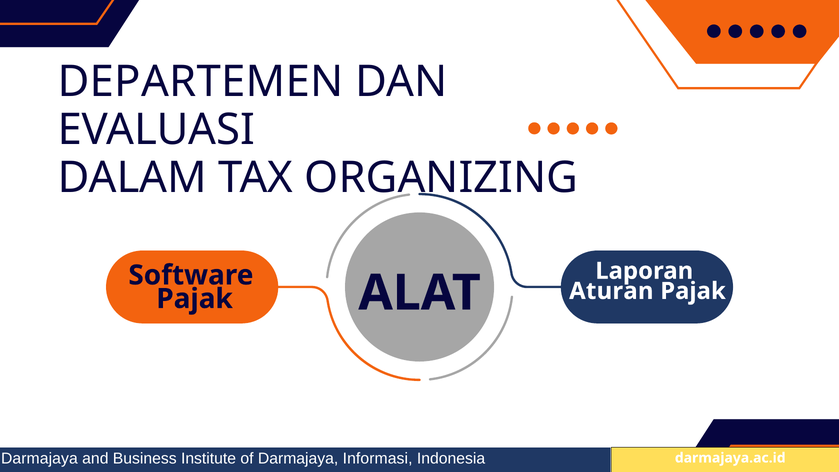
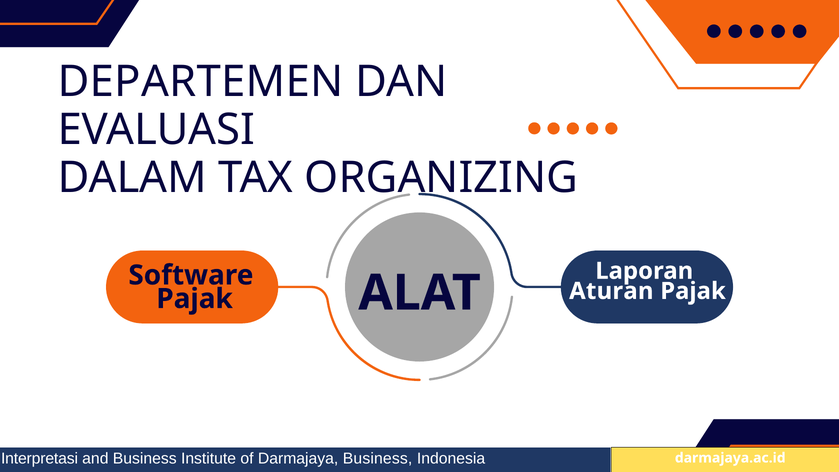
Darmajaya at (39, 458): Darmajaya -> Interpretasi
Darmajaya Informasi: Informasi -> Business
